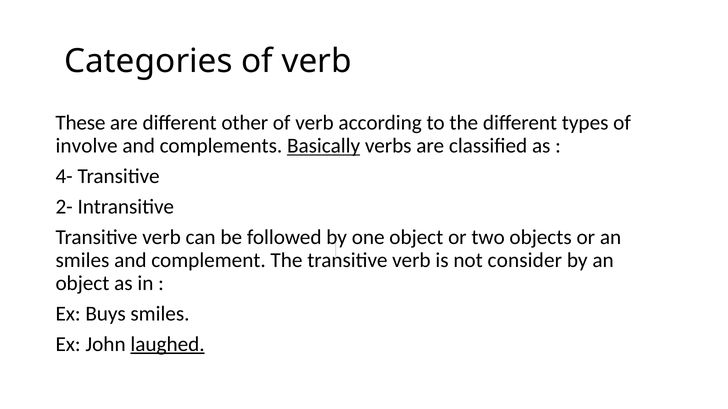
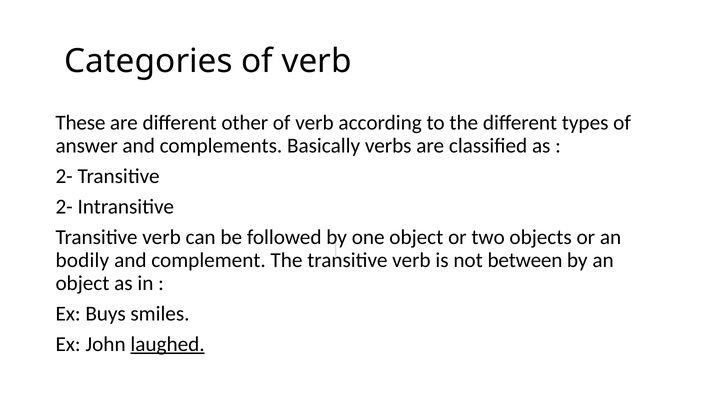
involve: involve -> answer
Basically underline: present -> none
4- at (64, 177): 4- -> 2-
smiles at (82, 261): smiles -> bodily
consider: consider -> between
